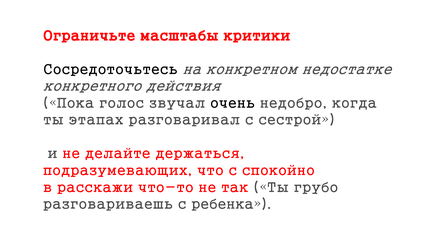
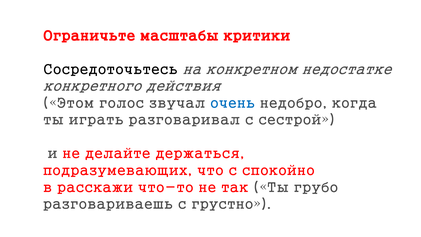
Пока: Пока -> Этом
очень colour: black -> blue
этапах: этапах -> играть
ребенка: ребенка -> грустно
